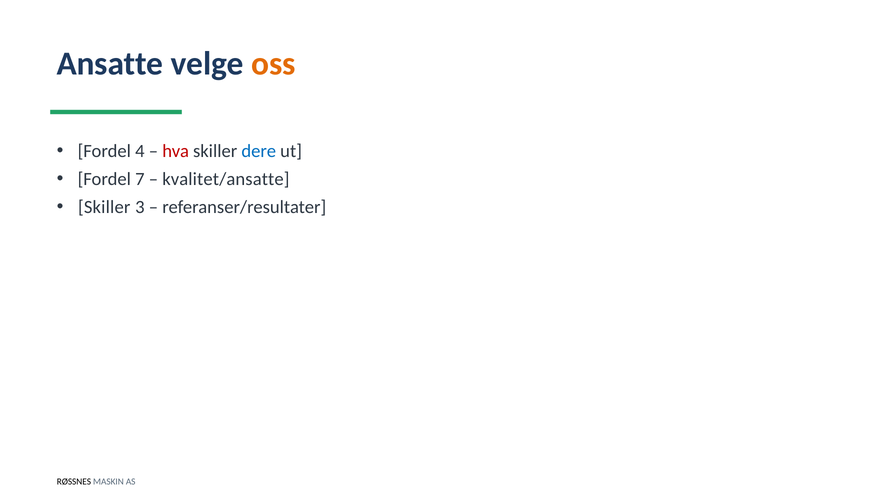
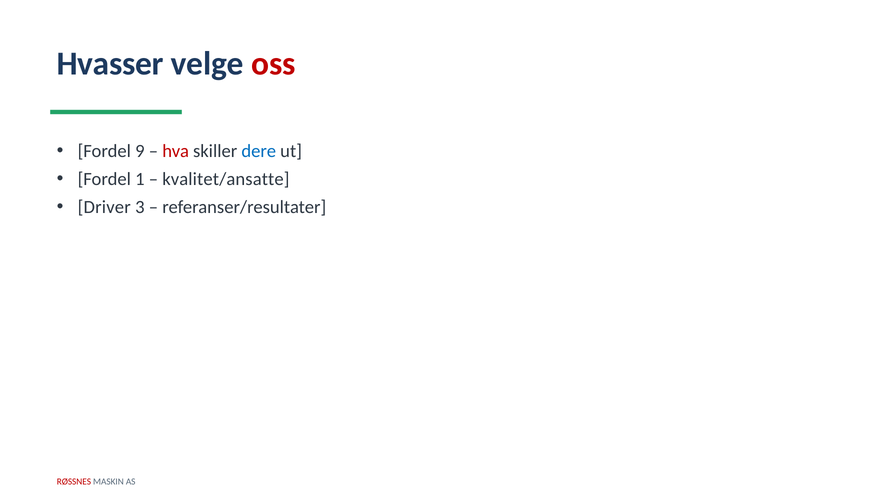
Ansatte: Ansatte -> Hvasser
oss colour: orange -> red
4: 4 -> 9
7: 7 -> 1
Skiller at (104, 207): Skiller -> Driver
RØSSNES colour: black -> red
